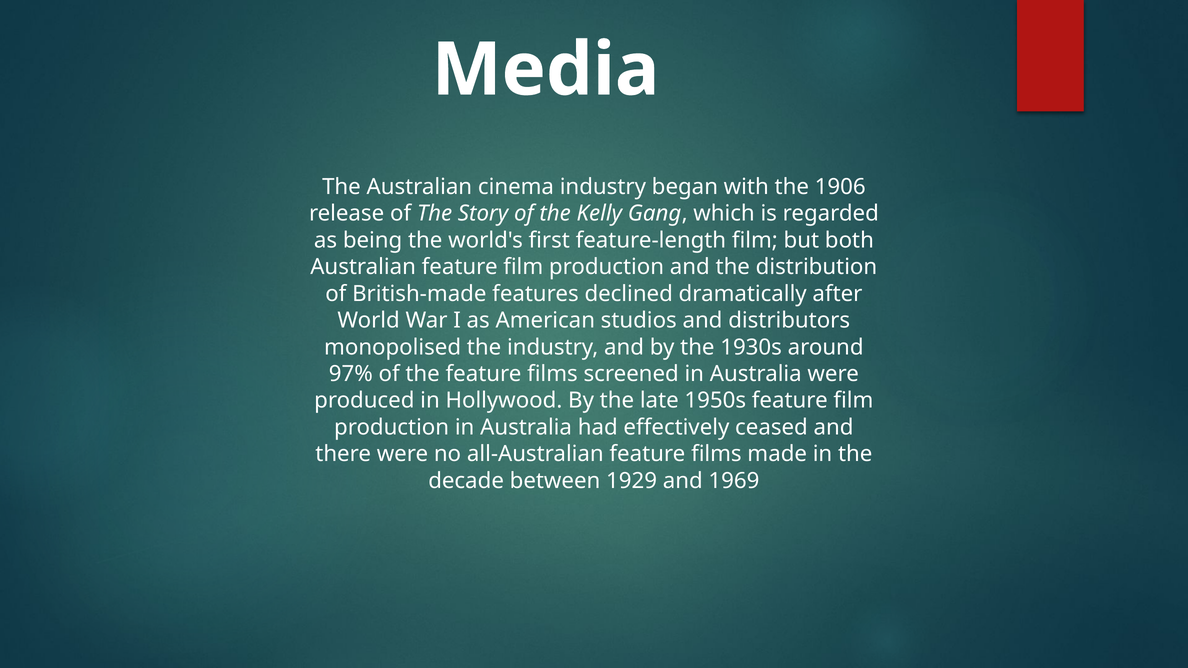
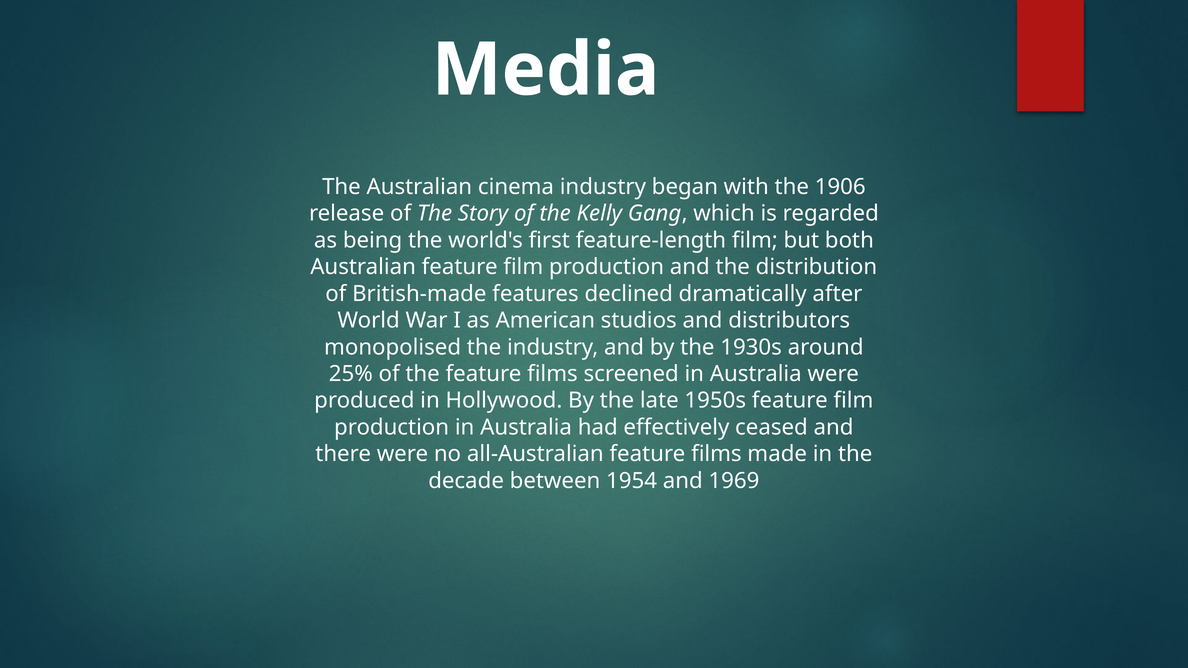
97%: 97% -> 25%
1929: 1929 -> 1954
